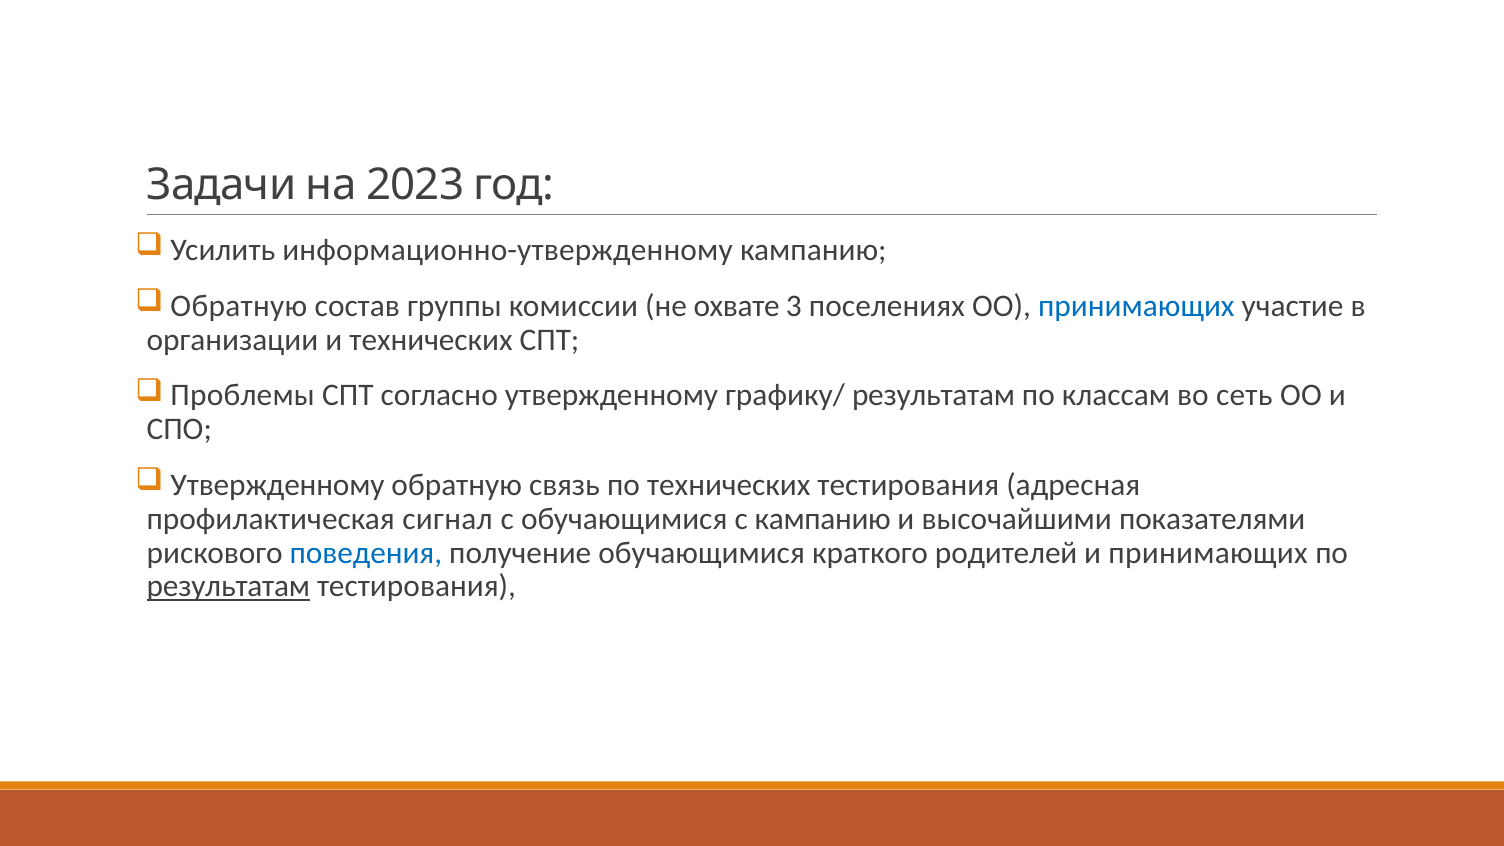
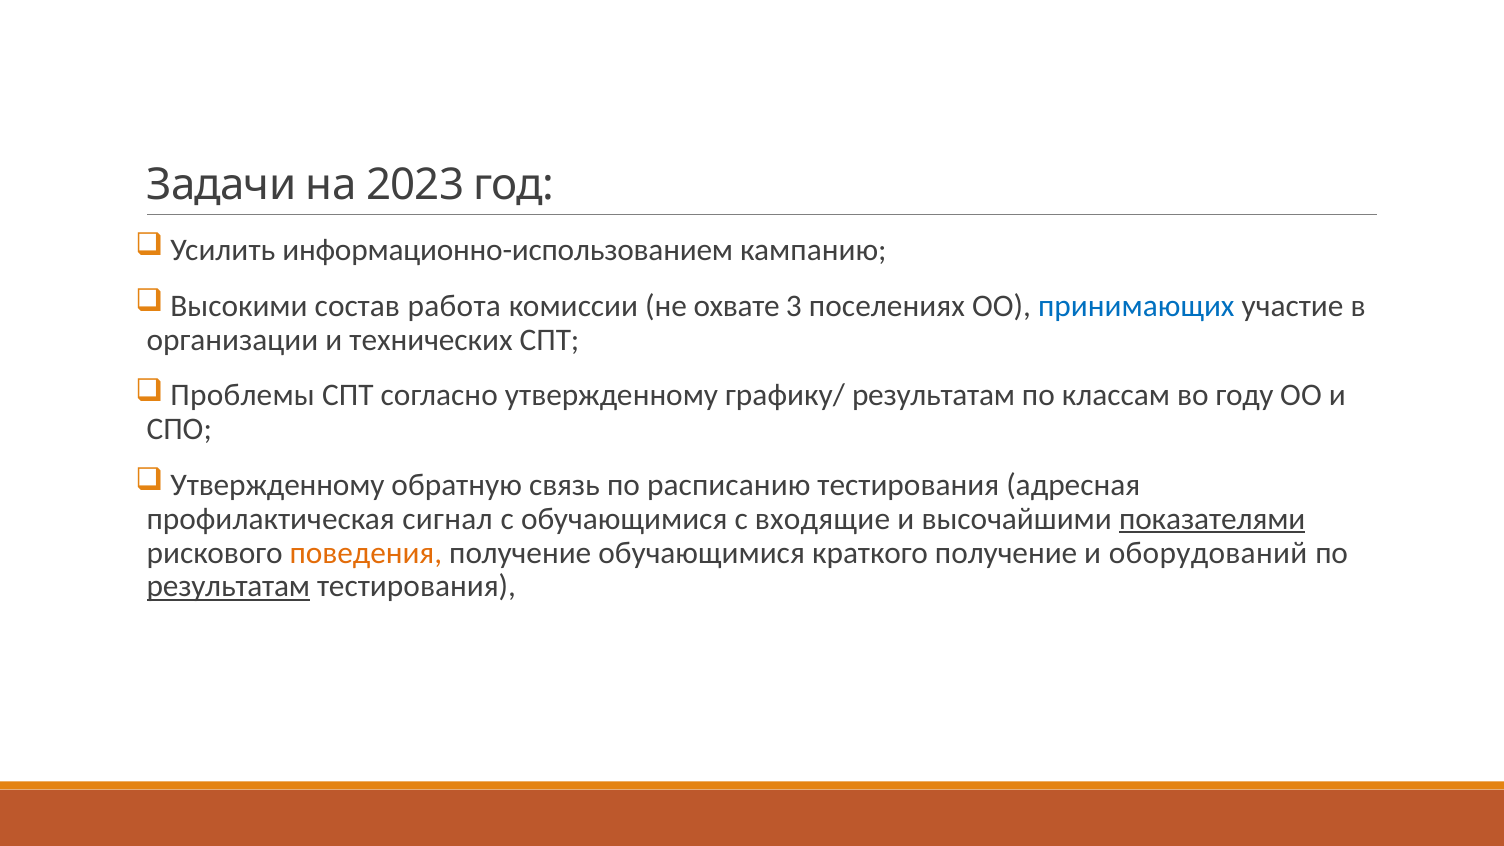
информационно-утвержденному: информационно-утвержденному -> информационно-использованием
Обратную at (239, 306): Обратную -> Высокими
группы: группы -> работа
сеть: сеть -> году
по технических: технических -> расписанию
с кампанию: кампанию -> входящие
показателями underline: none -> present
поведения colour: blue -> orange
краткого родителей: родителей -> получение
и принимающих: принимающих -> оборудований
